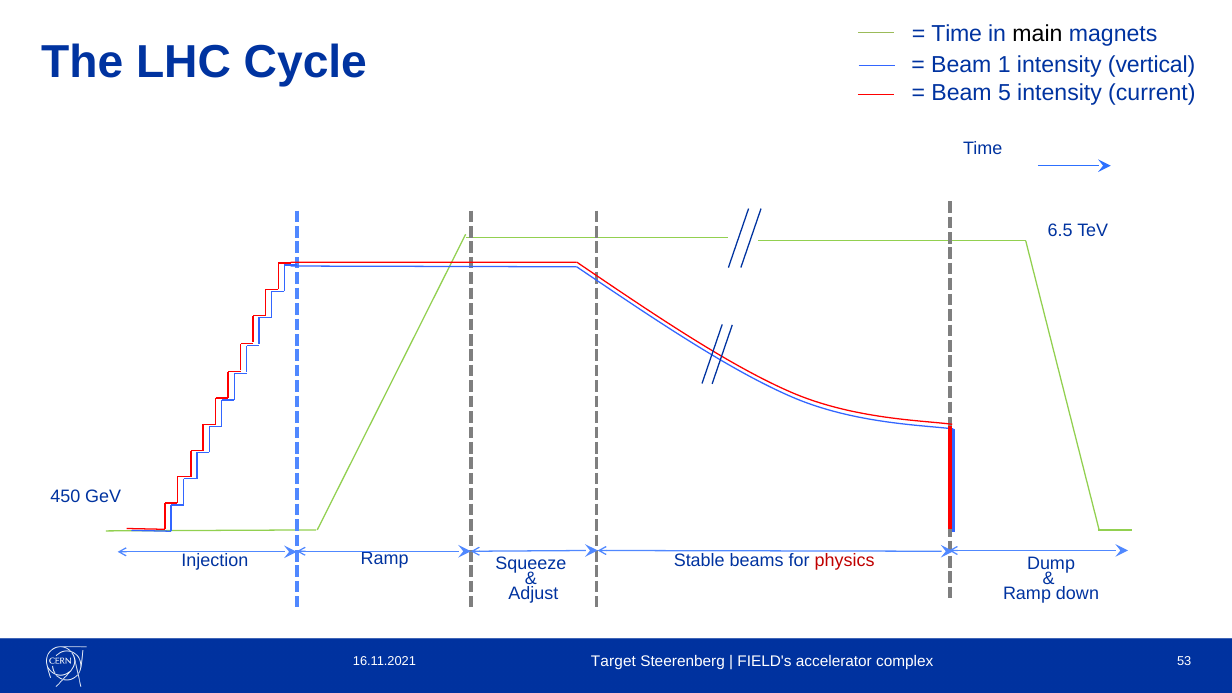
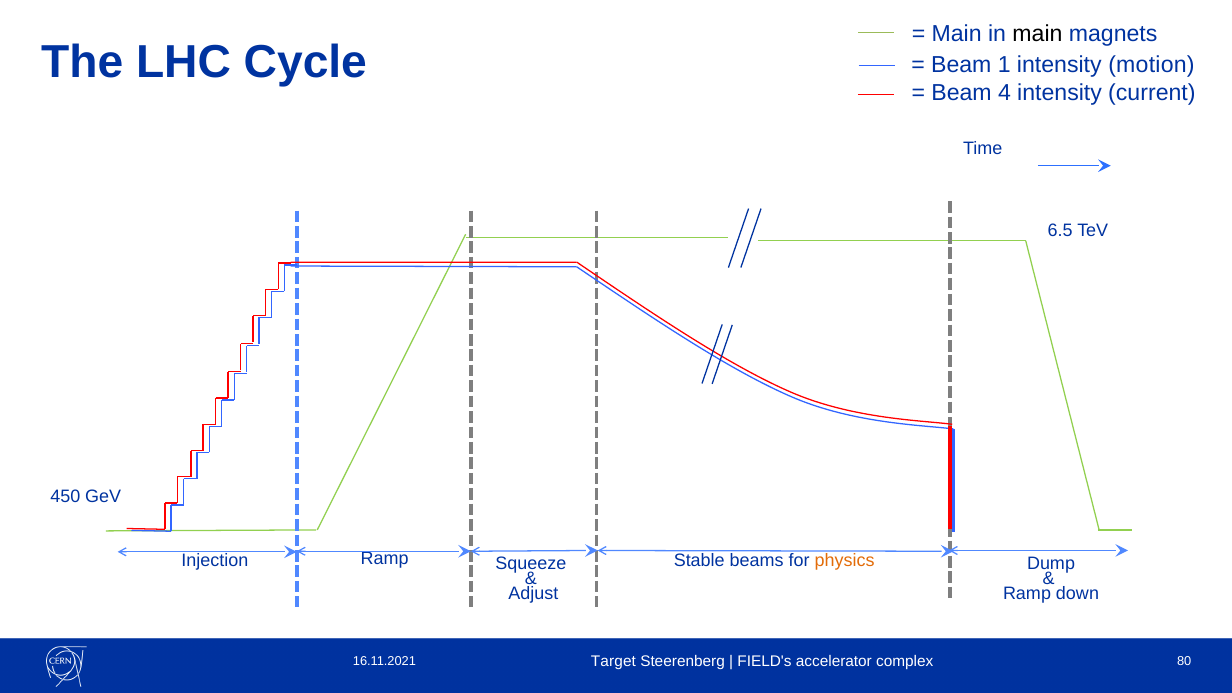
Time at (957, 34): Time -> Main
vertical: vertical -> motion
5: 5 -> 4
physics colour: red -> orange
53: 53 -> 80
